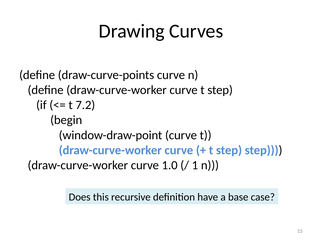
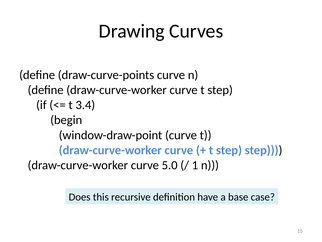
7.2: 7.2 -> 3.4
1.0: 1.0 -> 5.0
